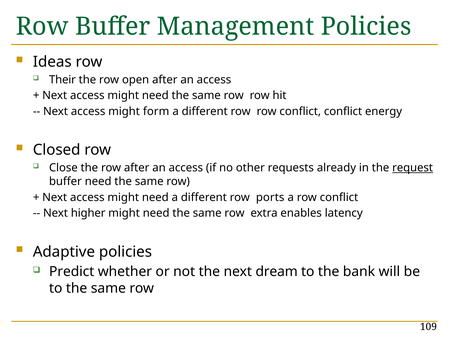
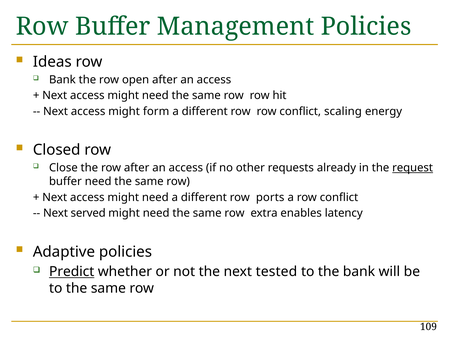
Their at (62, 80): Their -> Bank
conflict conflict: conflict -> scaling
higher: higher -> served
Predict underline: none -> present
dream: dream -> tested
